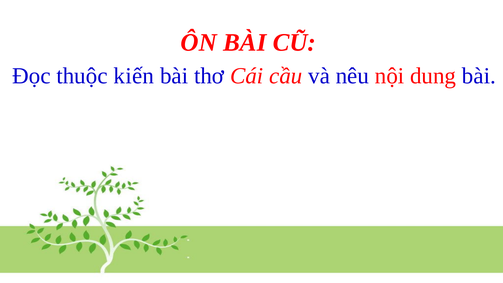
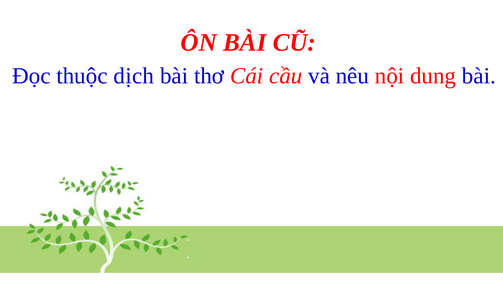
kiến: kiến -> dịch
